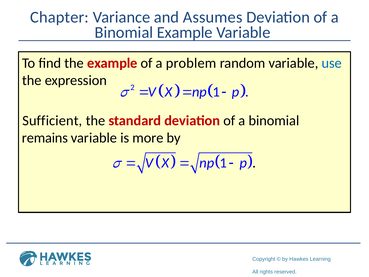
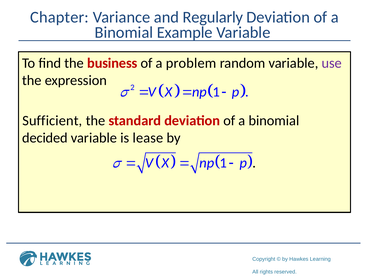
Assumes: Assumes -> Regularly
the example: example -> business
use colour: blue -> purple
remains: remains -> decided
more: more -> lease
